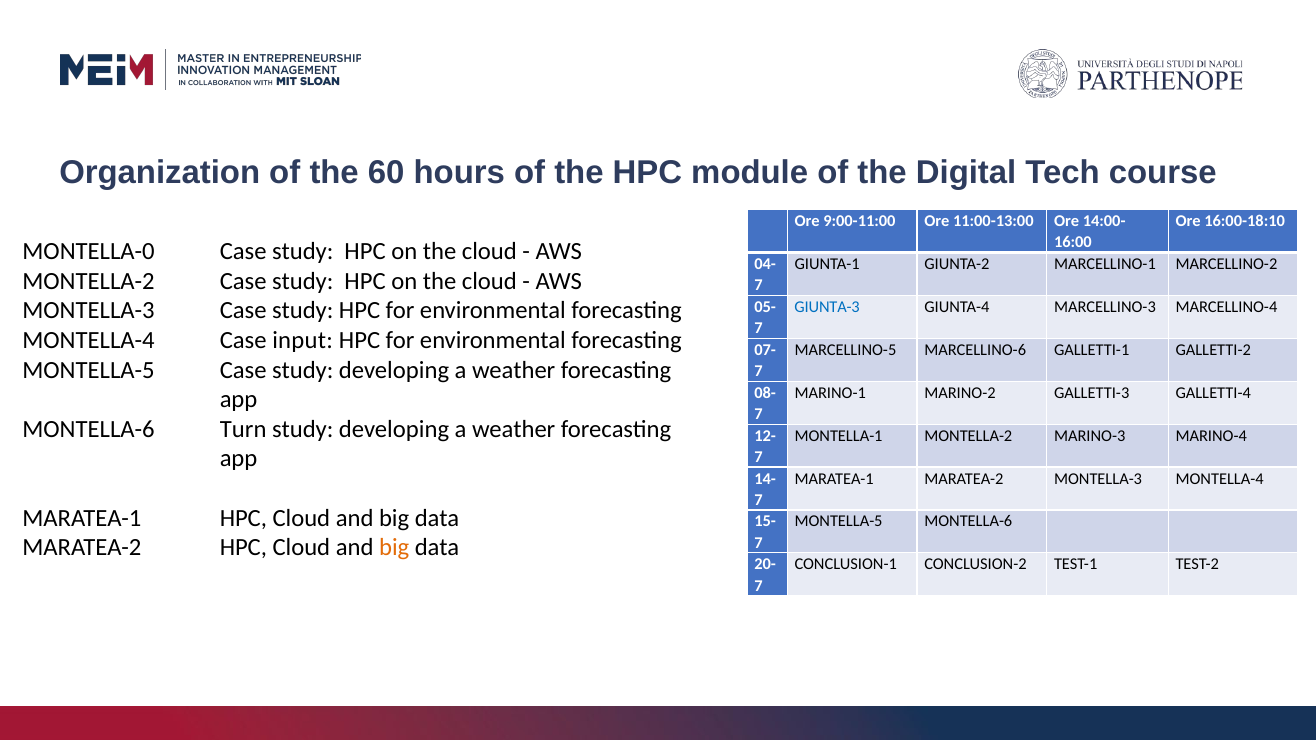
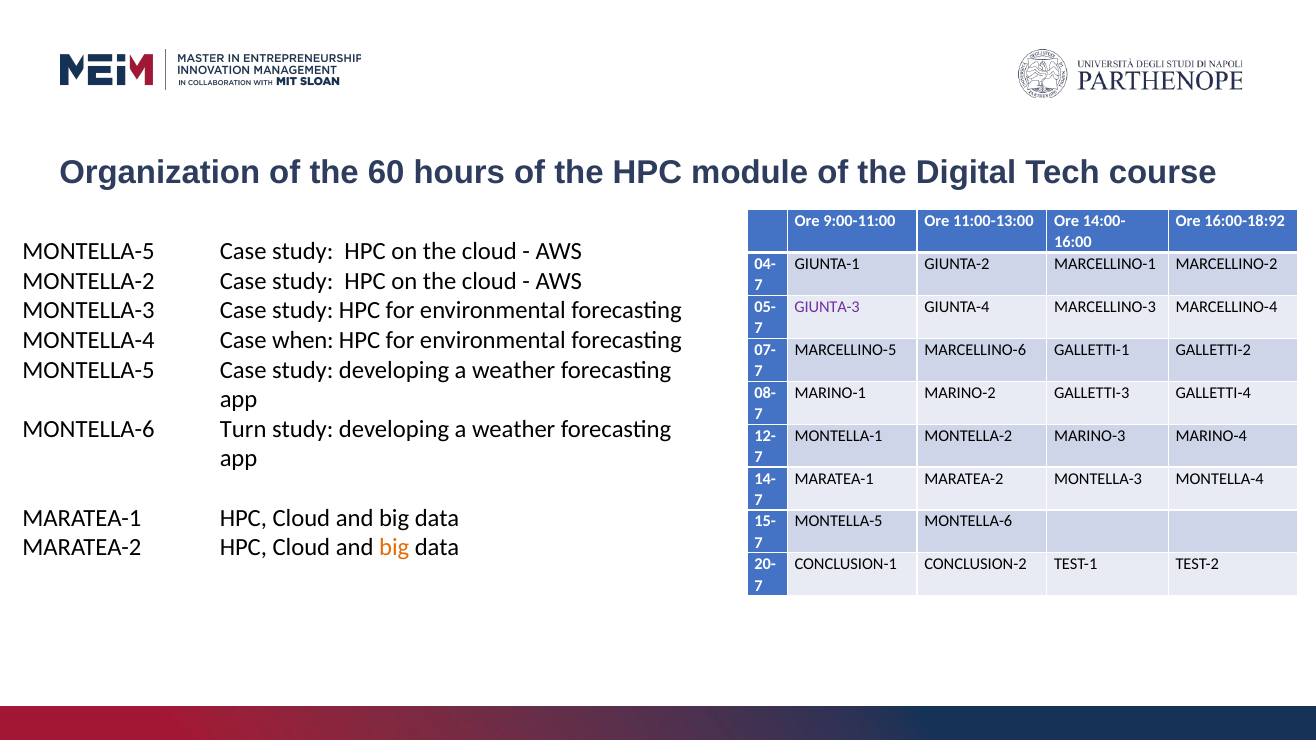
16:00-18:10: 16:00-18:10 -> 16:00-18:92
MONTELLA-0 at (88, 252): MONTELLA-0 -> MONTELLA-5
GIUNTA-3 colour: blue -> purple
input: input -> when
